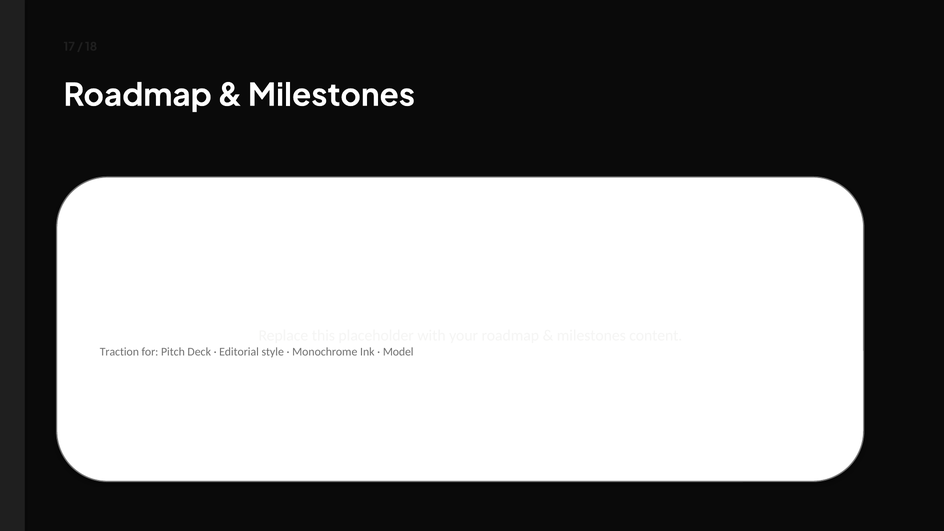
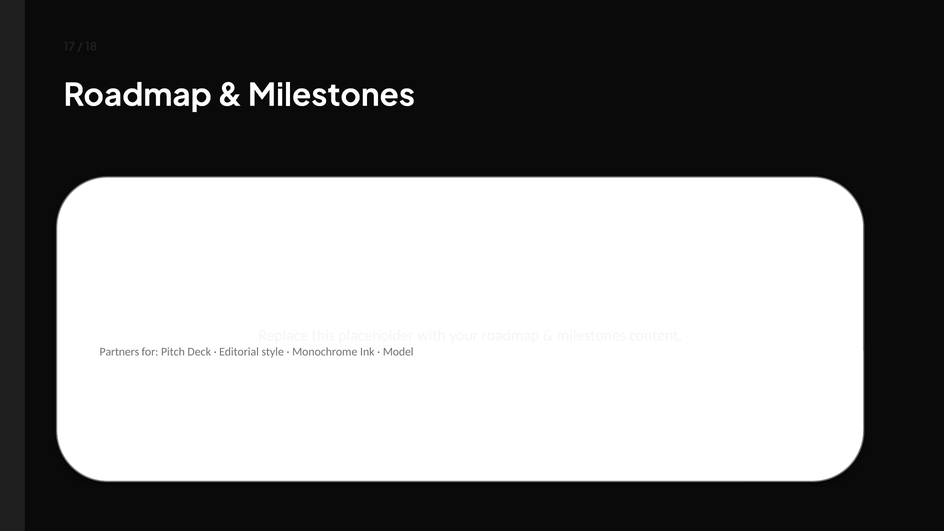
Traction: Traction -> Partners
